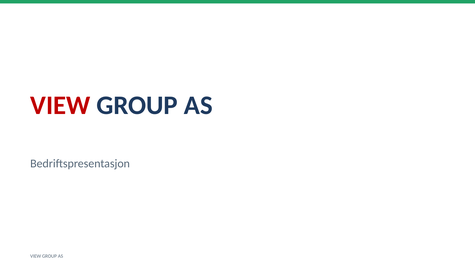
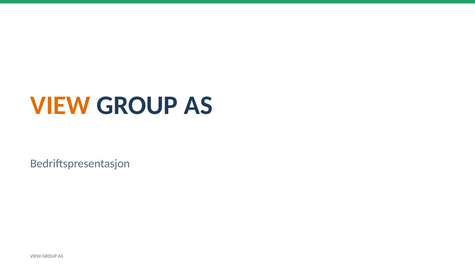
VIEW at (60, 105) colour: red -> orange
